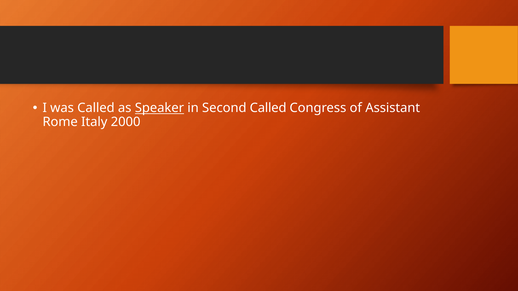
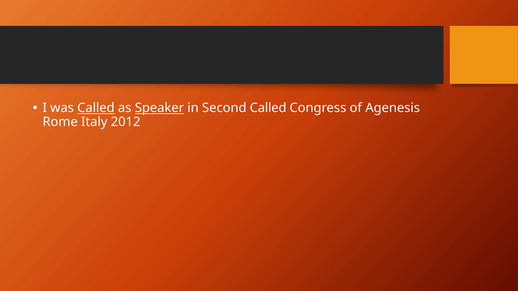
Called at (96, 108) underline: none -> present
Assistant: Assistant -> Agenesis
2000: 2000 -> 2012
